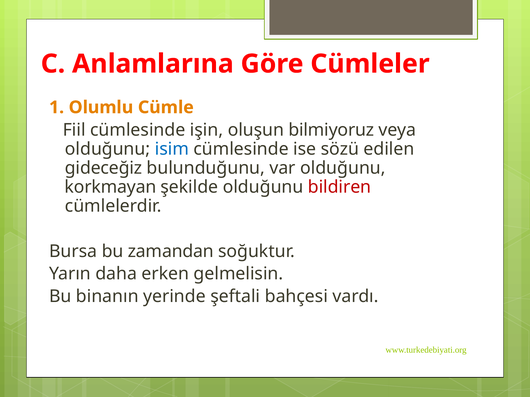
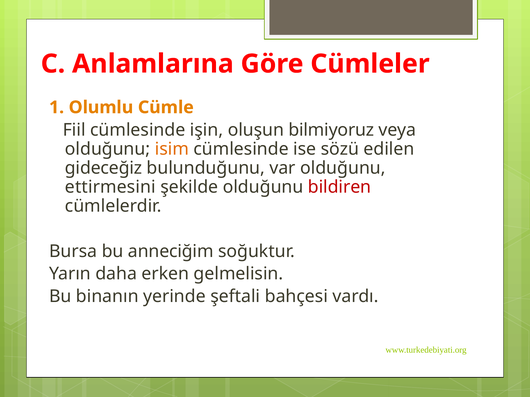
isim colour: blue -> orange
korkmayan: korkmayan -> ettirmesini
zamandan: zamandan -> anneciğim
